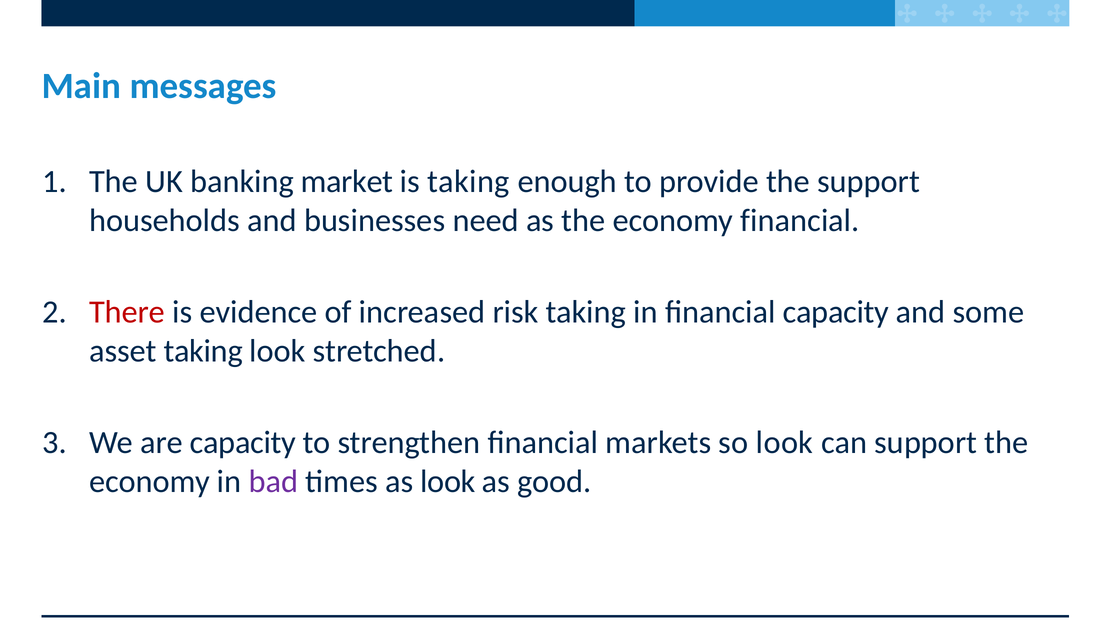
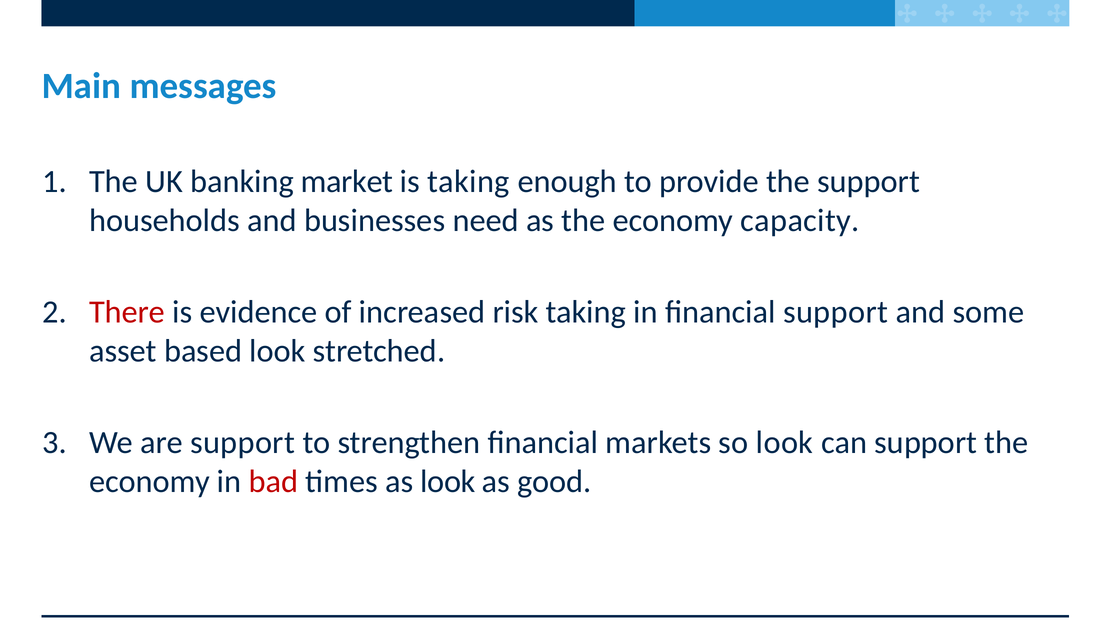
economy financial: financial -> capacity
financial capacity: capacity -> support
asset taking: taking -> based
are capacity: capacity -> support
bad colour: purple -> red
